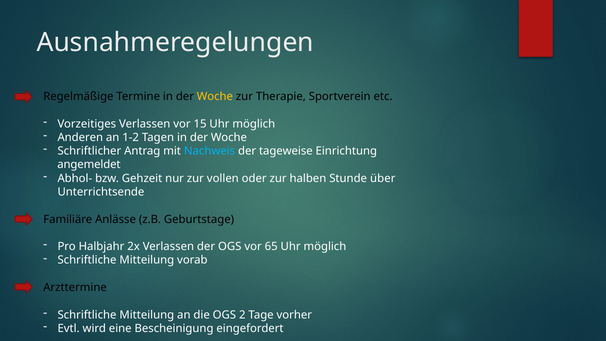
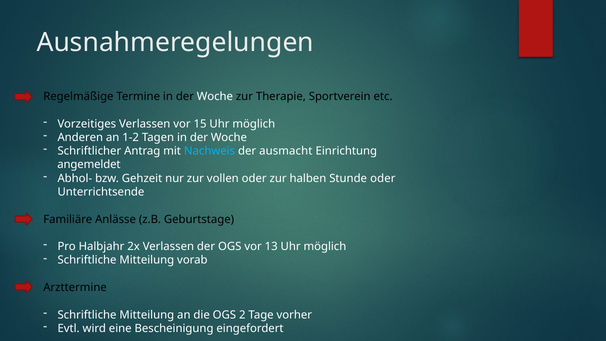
Woche at (215, 96) colour: yellow -> white
tageweise: tageweise -> ausmacht
Stunde über: über -> oder
65: 65 -> 13
